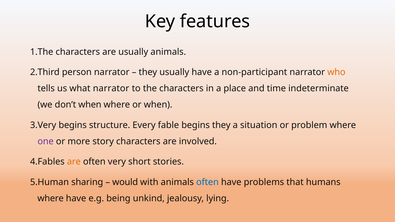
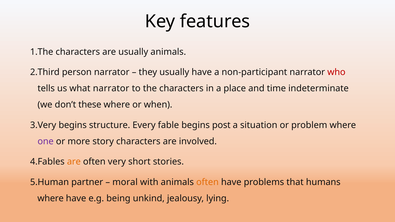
who colour: orange -> red
don’t when: when -> these
begins they: they -> post
sharing: sharing -> partner
would: would -> moral
often at (207, 182) colour: blue -> orange
